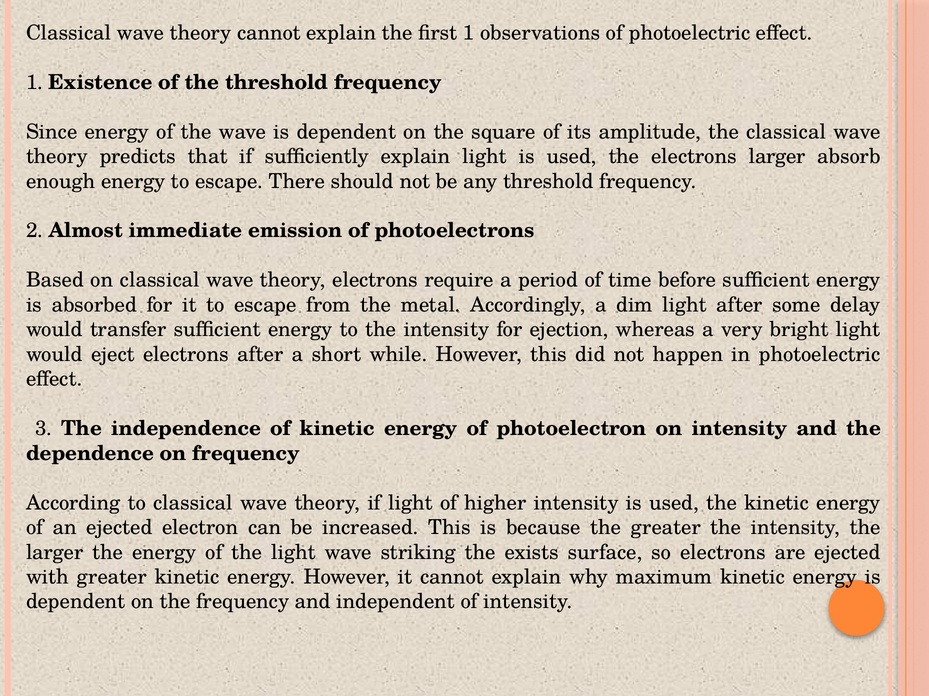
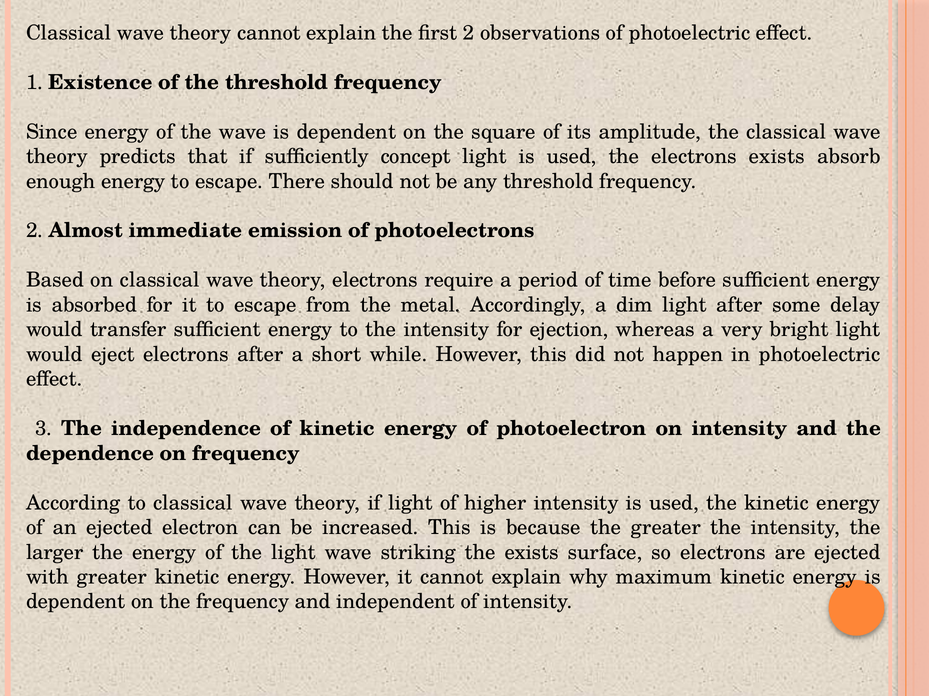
first 1: 1 -> 2
sufficiently explain: explain -> concept
electrons larger: larger -> exists
